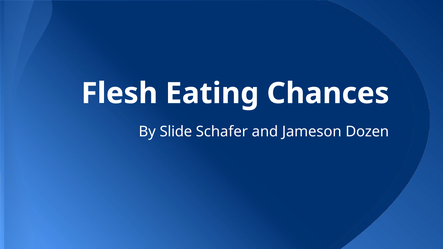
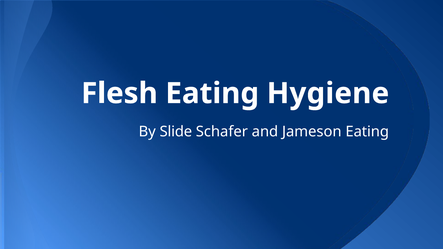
Chances: Chances -> Hygiene
Jameson Dozen: Dozen -> Eating
